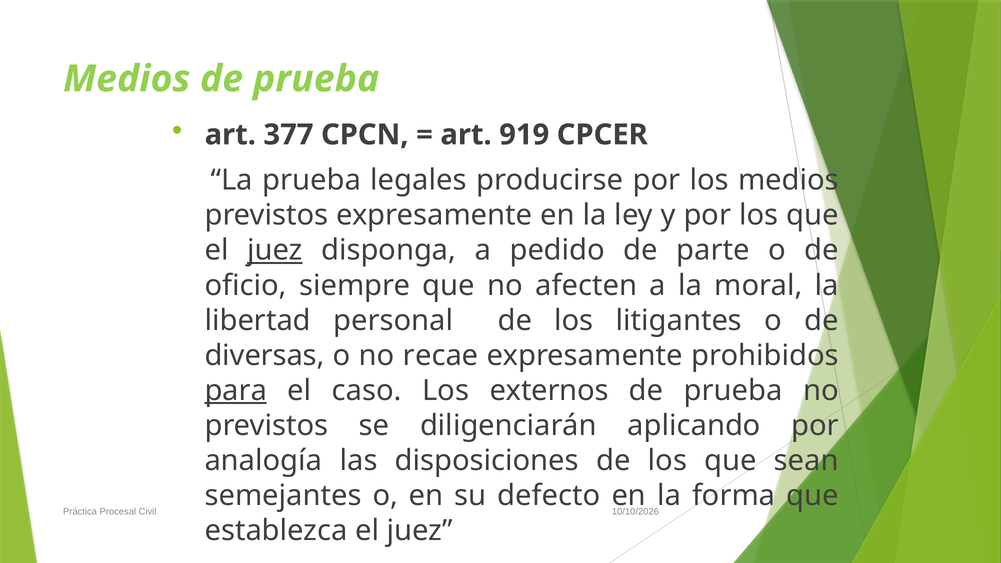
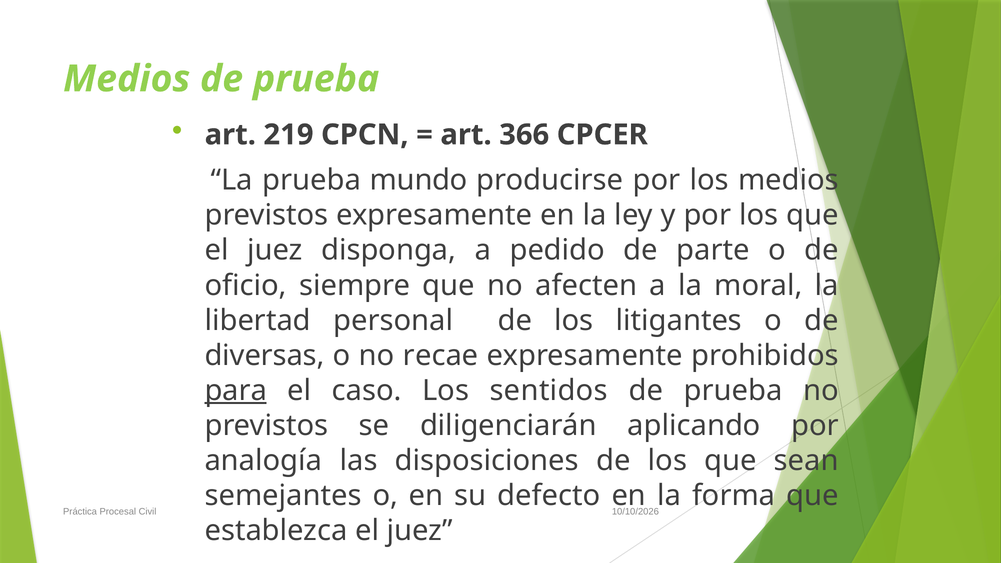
377: 377 -> 219
919: 919 -> 366
legales: legales -> mundo
juez at (275, 250) underline: present -> none
externos: externos -> sentidos
